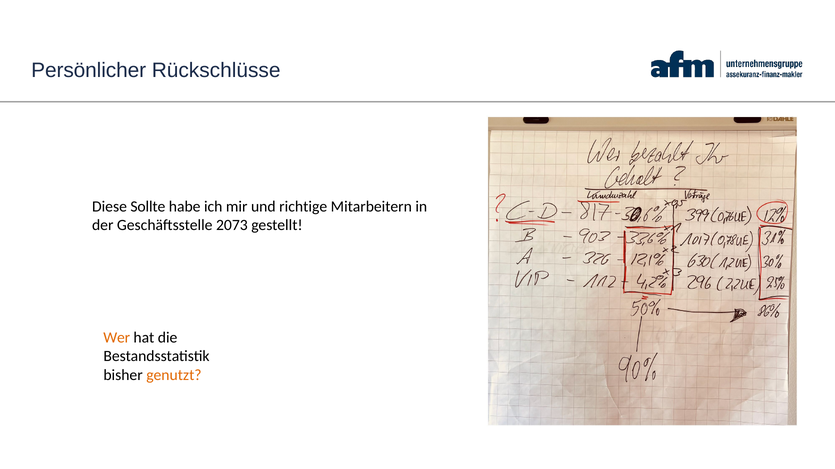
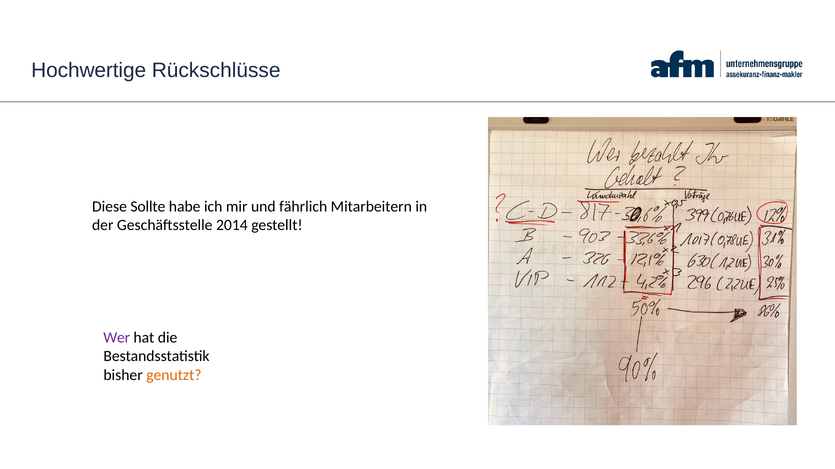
Persönlicher: Persönlicher -> Hochwertige
richtige: richtige -> fährlich
2073: 2073 -> 2014
Wer colour: orange -> purple
